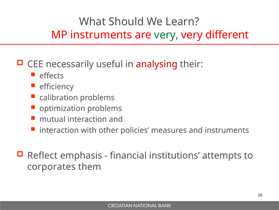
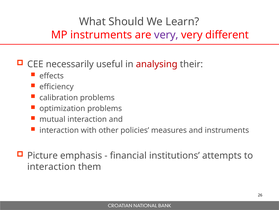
very at (166, 35) colour: green -> purple
Reflect: Reflect -> Picture
corporates at (51, 166): corporates -> interaction
